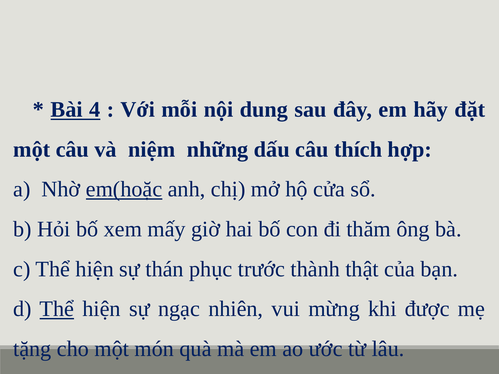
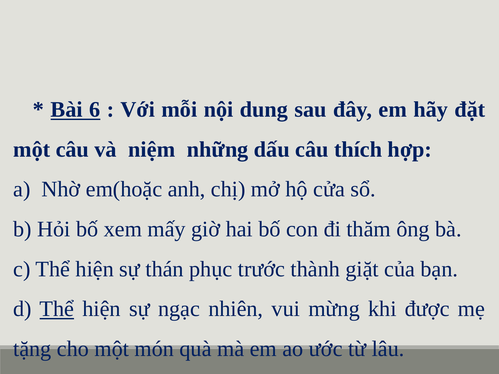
4: 4 -> 6
em(hoặc underline: present -> none
thật: thật -> giặt
